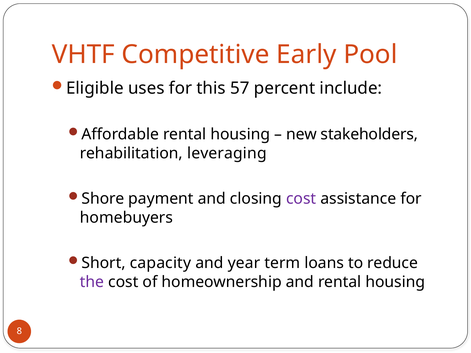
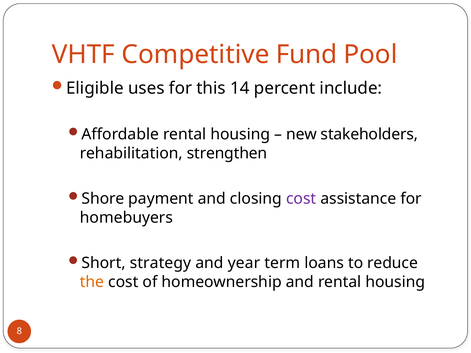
Early: Early -> Fund
57: 57 -> 14
leveraging: leveraging -> strengthen
capacity: capacity -> strategy
the colour: purple -> orange
